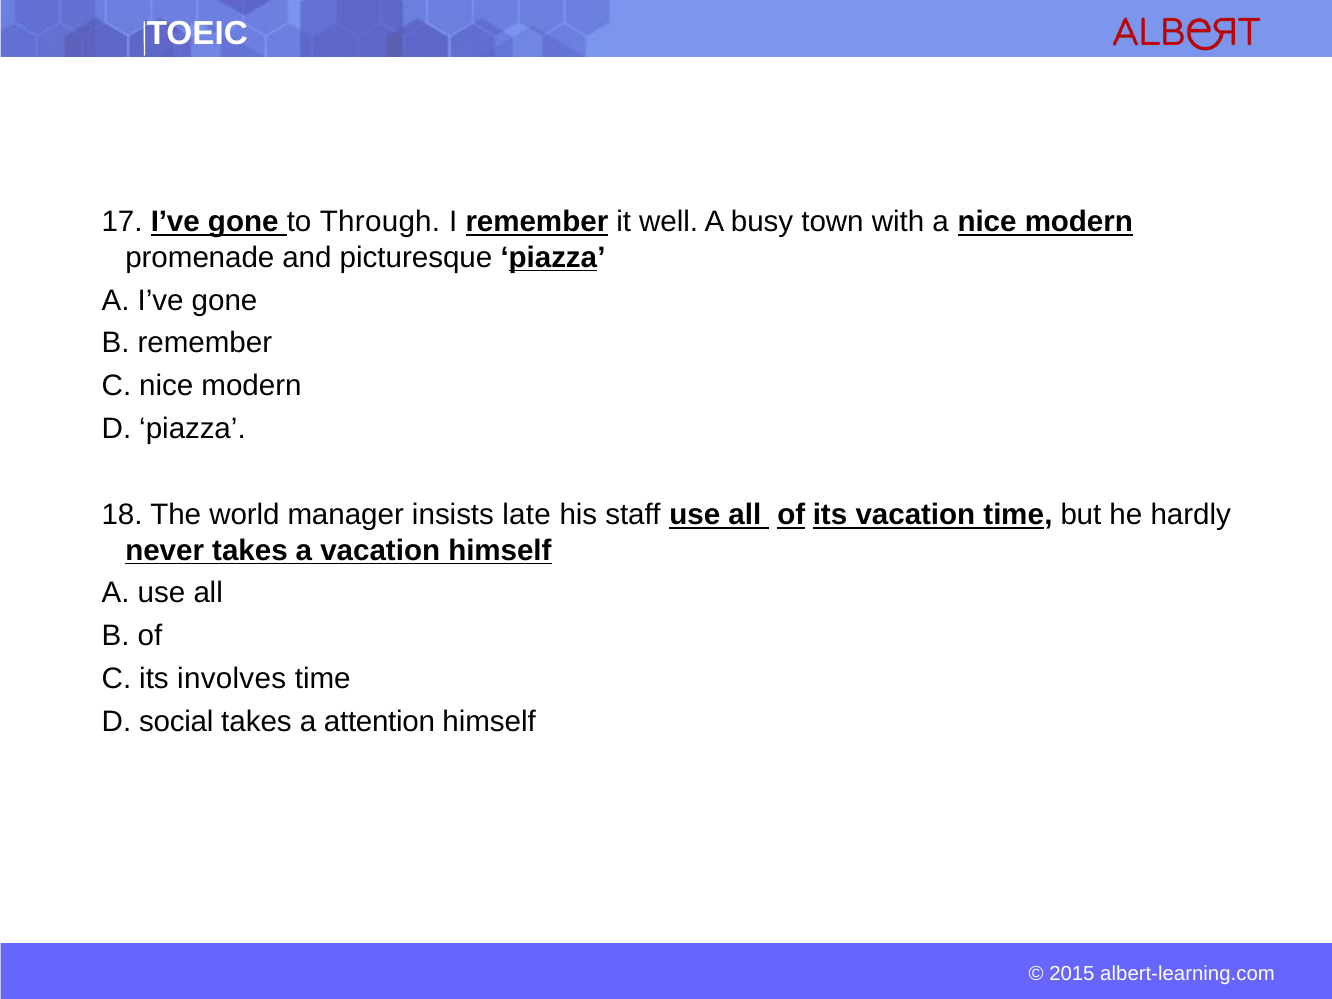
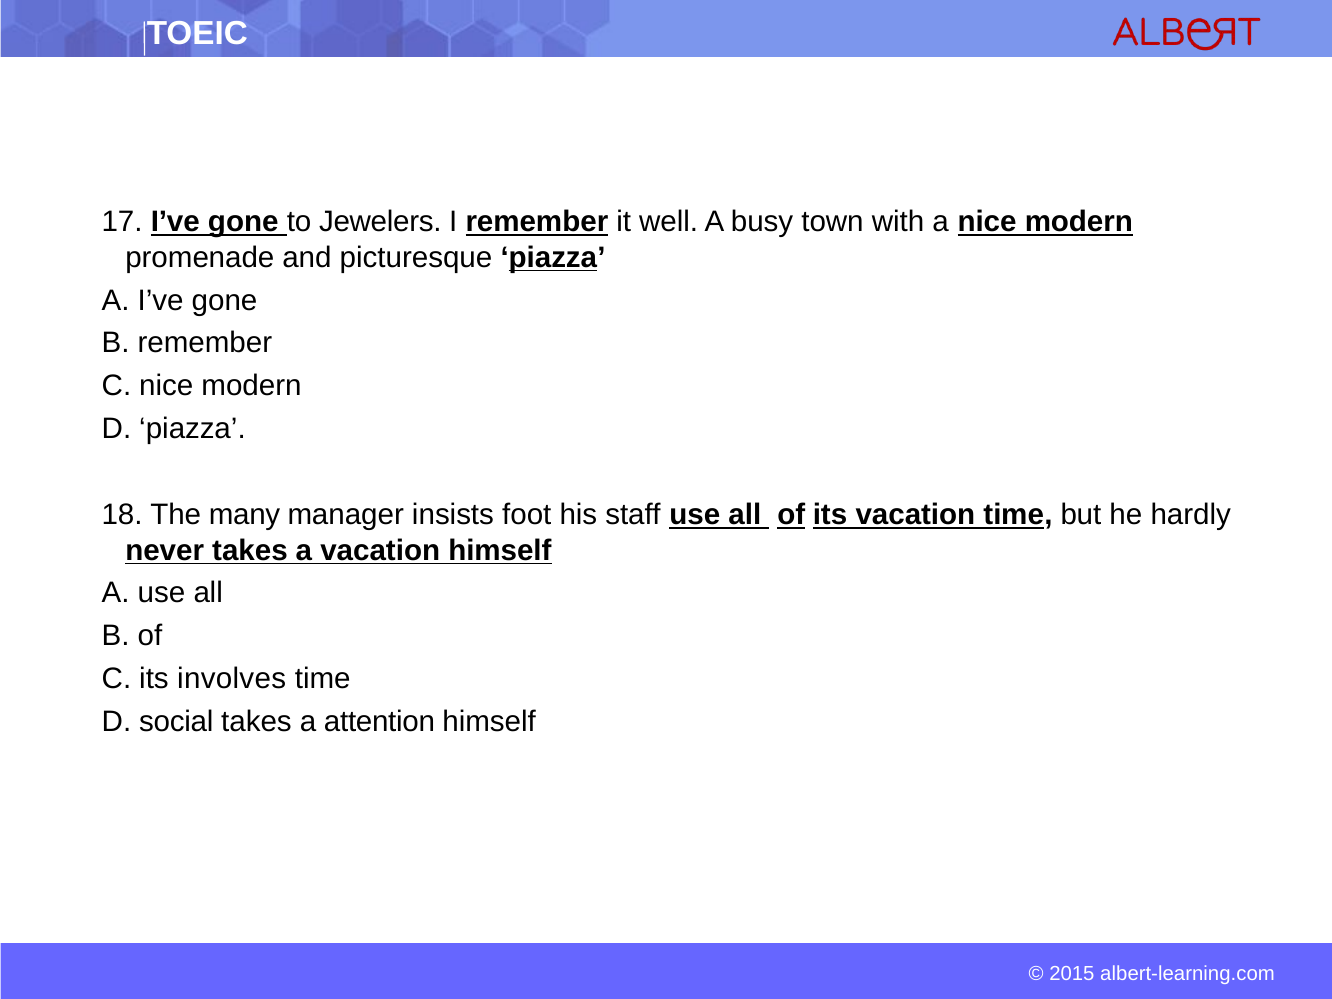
Through: Through -> Jewelers
world: world -> many
late: late -> foot
